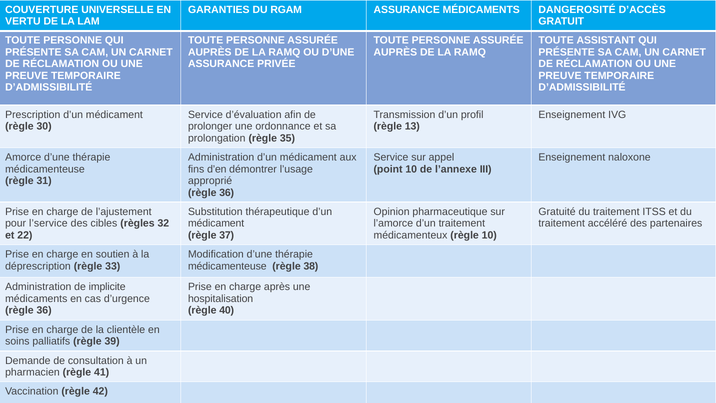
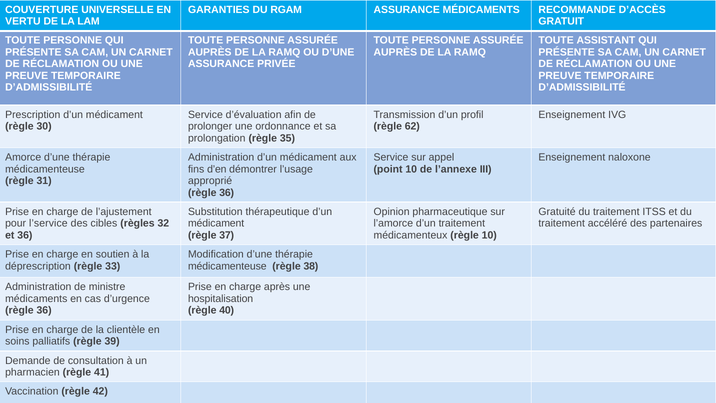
DANGEROSITÉ: DANGEROSITÉ -> RECOMMANDE
13: 13 -> 62
et 22: 22 -> 36
implicite: implicite -> ministre
